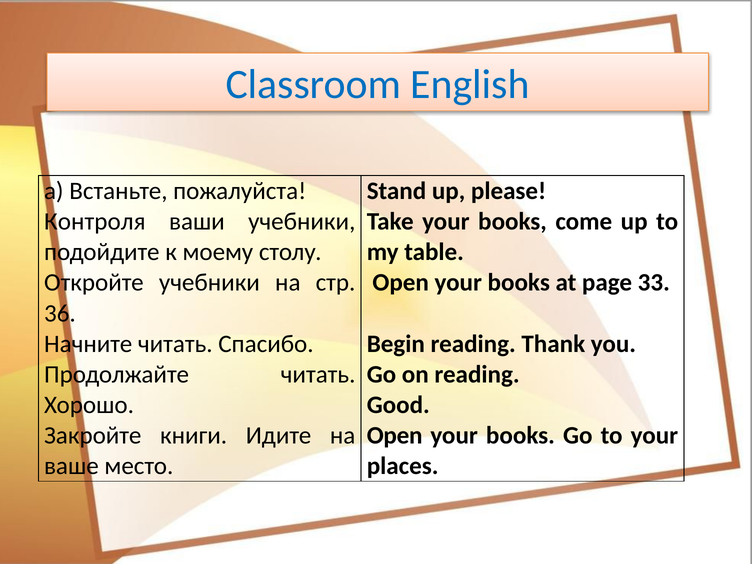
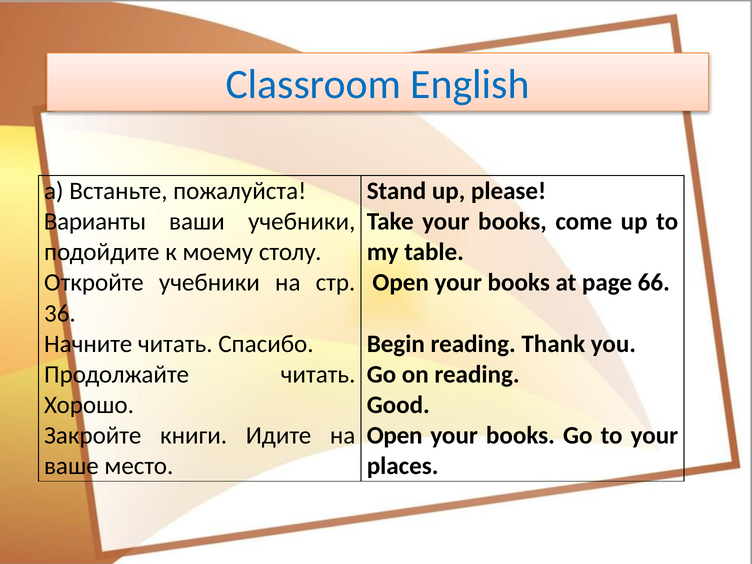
Контроля: Контроля -> Варианты
33: 33 -> 66
